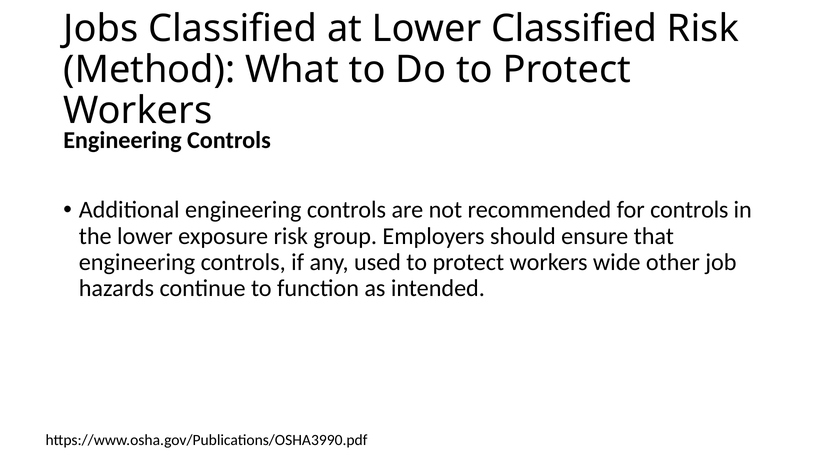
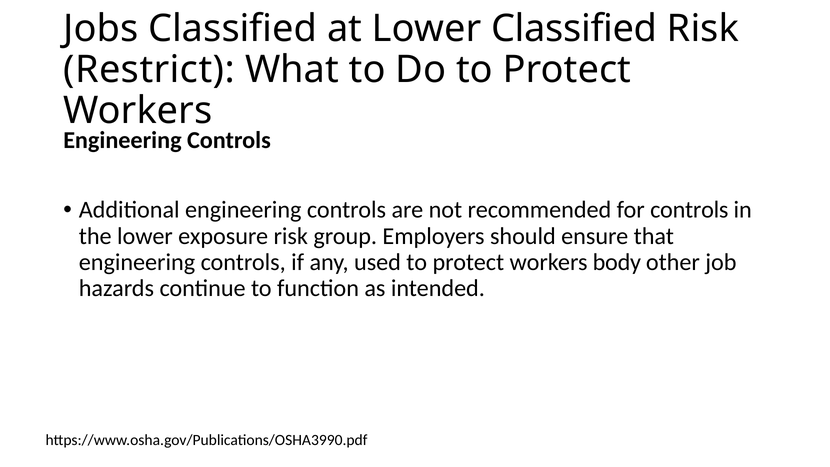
Method: Method -> Restrict
wide: wide -> body
